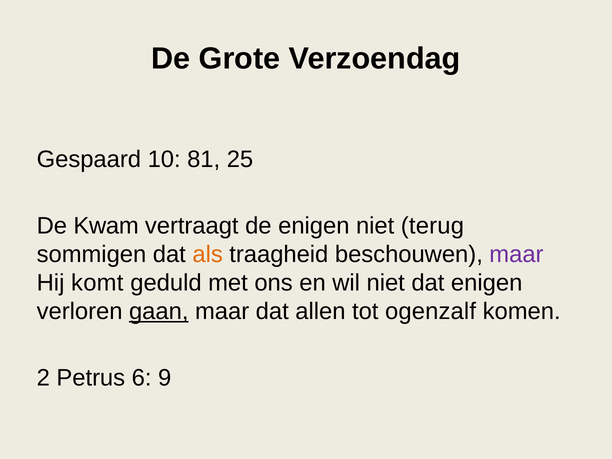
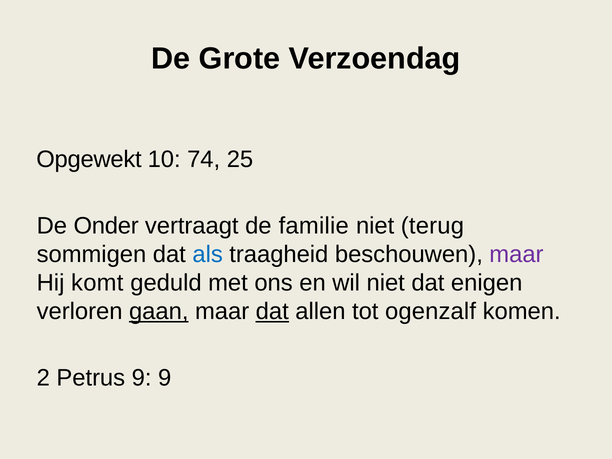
Gespaard: Gespaard -> Opgewekt
81: 81 -> 74
Kwam: Kwam -> Onder
de enigen: enigen -> familie
als colour: orange -> blue
dat at (272, 311) underline: none -> present
Petrus 6: 6 -> 9
